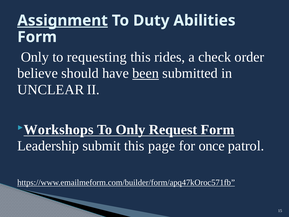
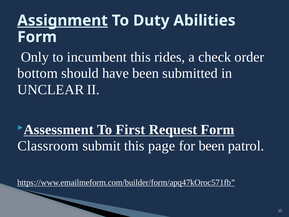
requesting: requesting -> incumbent
believe: believe -> bottom
been at (146, 73) underline: present -> none
Workshops: Workshops -> Assessment
To Only: Only -> First
Leadership: Leadership -> Classroom
for once: once -> been
